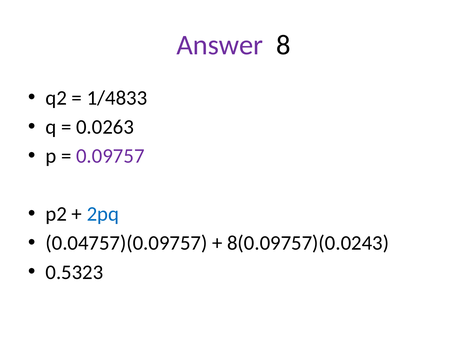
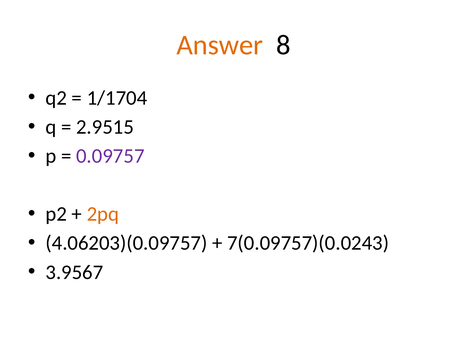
Answer colour: purple -> orange
1/4833: 1/4833 -> 1/1704
0.0263: 0.0263 -> 2.9515
2pq colour: blue -> orange
0.04757)(0.09757: 0.04757)(0.09757 -> 4.06203)(0.09757
8(0.09757)(0.0243: 8(0.09757)(0.0243 -> 7(0.09757)(0.0243
0.5323: 0.5323 -> 3.9567
